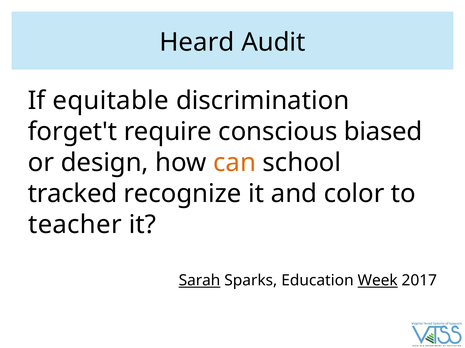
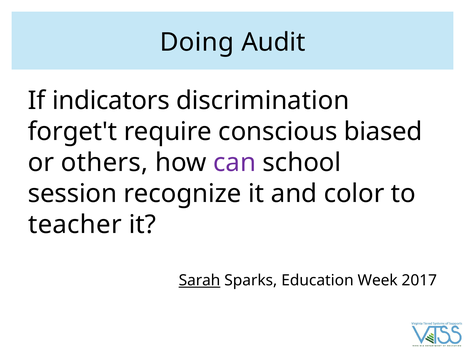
Heard: Heard -> Doing
equitable: equitable -> indicators
design: design -> others
can colour: orange -> purple
tracked: tracked -> session
Week underline: present -> none
